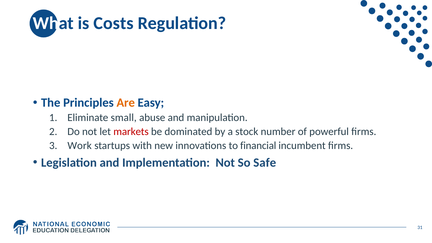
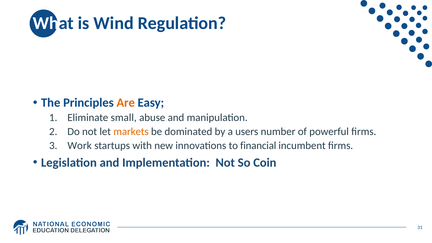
Costs: Costs -> Wind
markets colour: red -> orange
stock: stock -> users
Safe: Safe -> Coin
